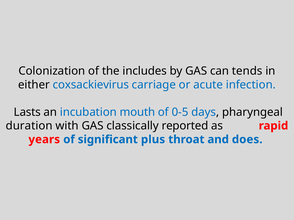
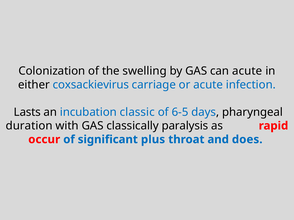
includes: includes -> swelling
can tends: tends -> acute
mouth: mouth -> classic
0-5: 0-5 -> 6-5
reported: reported -> paralysis
years: years -> occur
